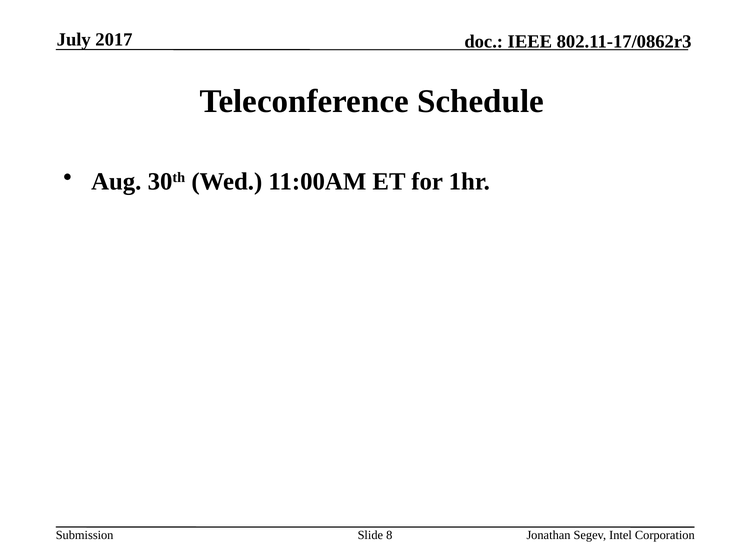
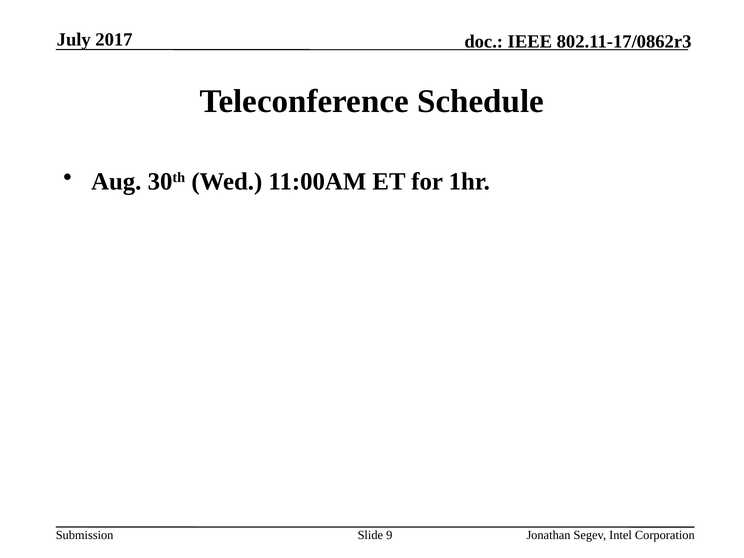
8: 8 -> 9
